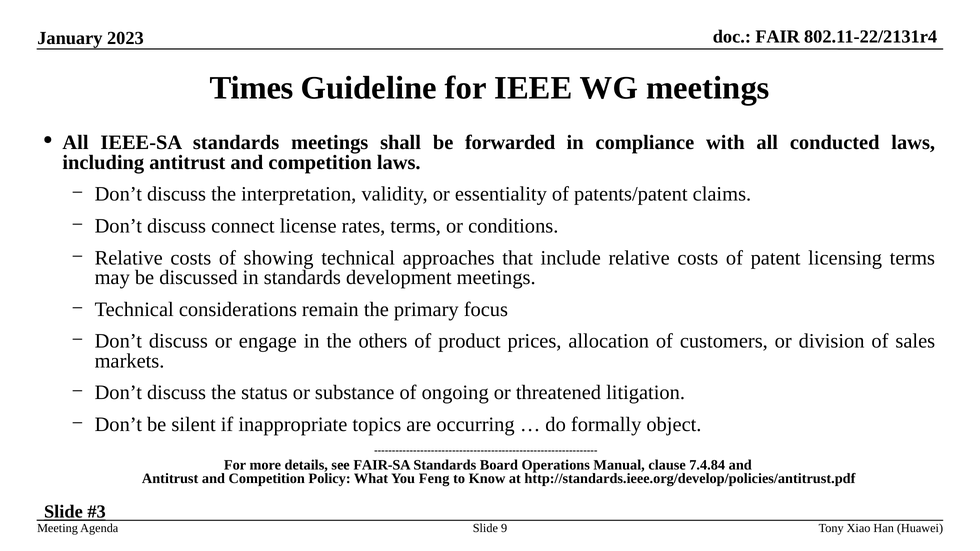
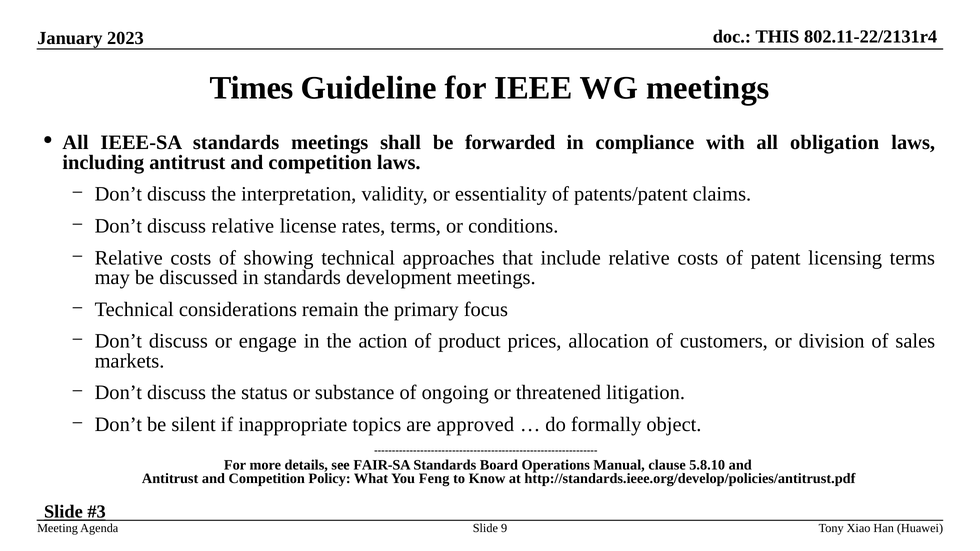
FAIR: FAIR -> THIS
conducted: conducted -> obligation
discuss connect: connect -> relative
others: others -> action
occurring: occurring -> approved
7.4.84: 7.4.84 -> 5.8.10
